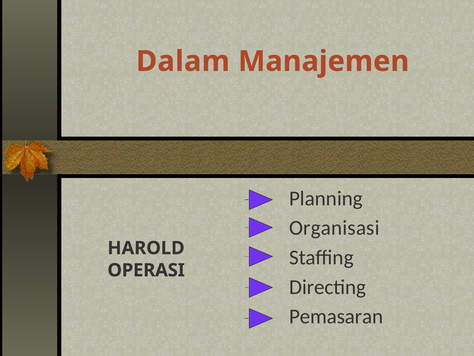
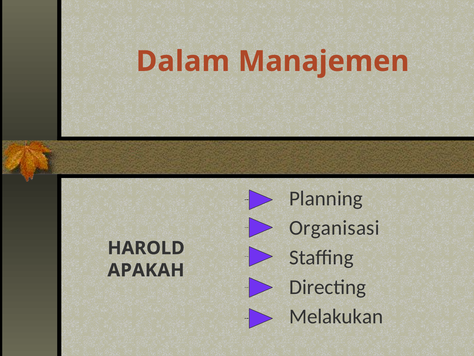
OPERASI: OPERASI -> APAKAH
Pemasaran: Pemasaran -> Melakukan
